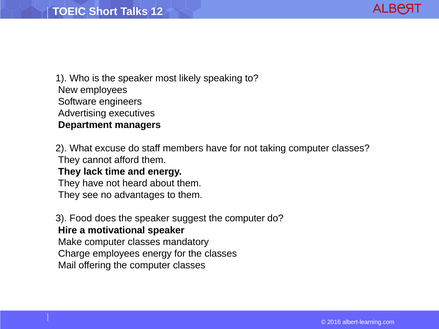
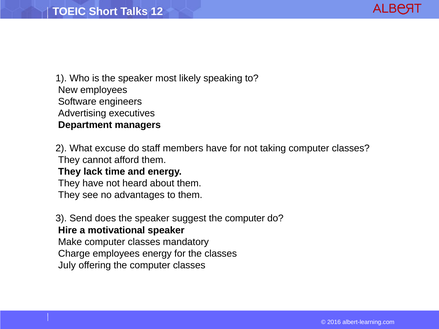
Food: Food -> Send
Mail: Mail -> July
